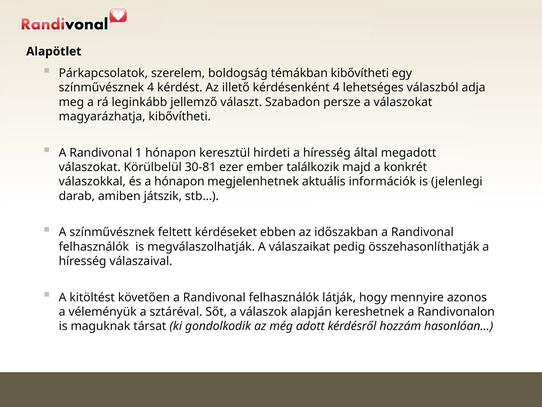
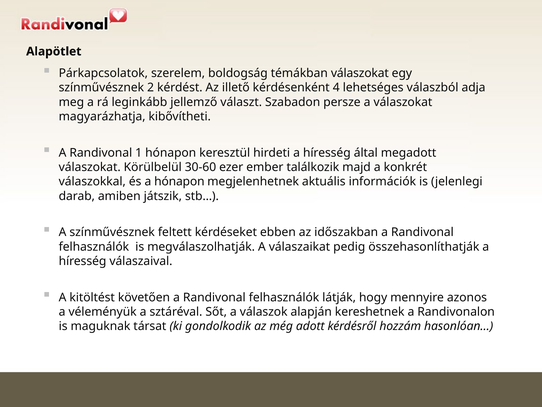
témákban kibővítheti: kibővítheti -> válaszokat
színművésznek 4: 4 -> 2
30-81: 30-81 -> 30-60
